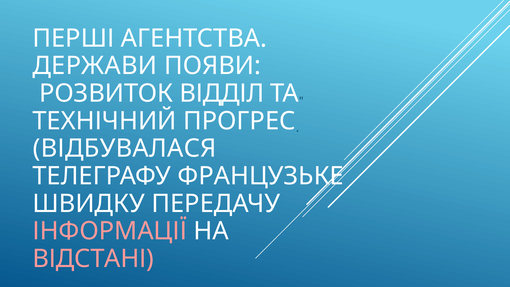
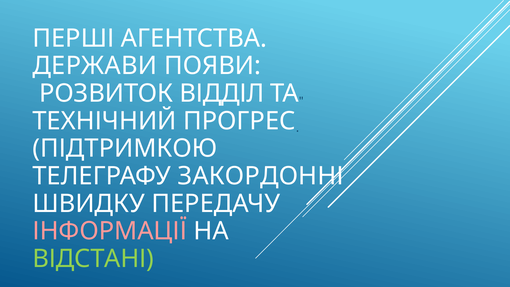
ВІДБУВАЛАСЯ: ВІДБУВАЛАСЯ -> ПІДТРИМКОЮ
ФРАНЦУЗЬКЕ: ФРАНЦУЗЬКЕ -> ЗАКОРДОННІ
ВІДСТАНІ colour: pink -> light green
